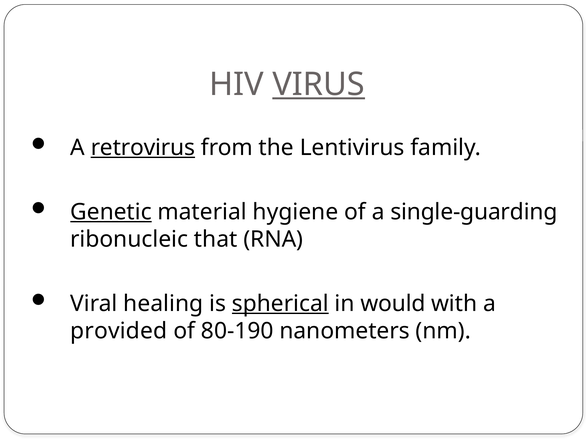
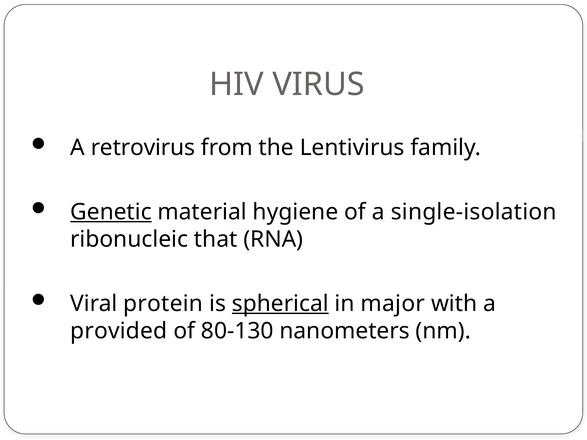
VIRUS underline: present -> none
retrovirus underline: present -> none
single-guarding: single-guarding -> single-isolation
healing: healing -> protein
would: would -> major
80-190: 80-190 -> 80-130
